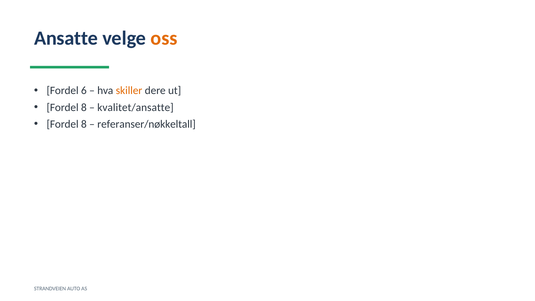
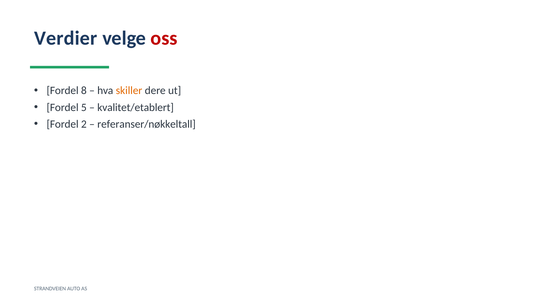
Ansatte: Ansatte -> Verdier
oss colour: orange -> red
6: 6 -> 8
8 at (84, 107): 8 -> 5
kvalitet/ansatte: kvalitet/ansatte -> kvalitet/etablert
8 at (84, 124): 8 -> 2
